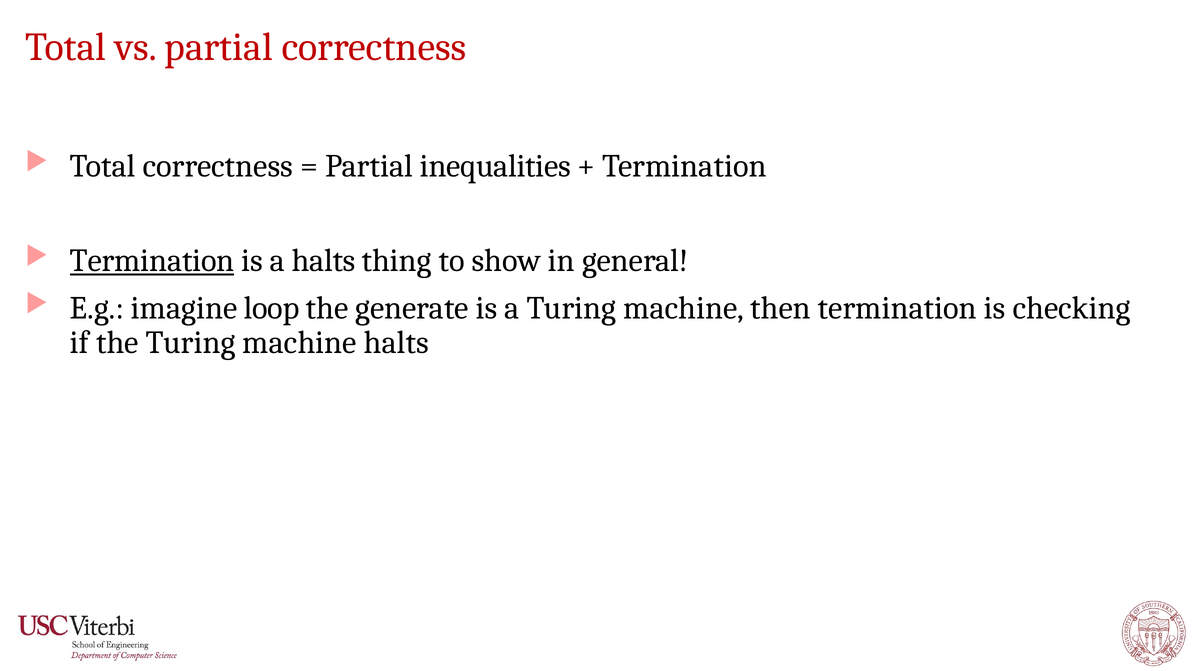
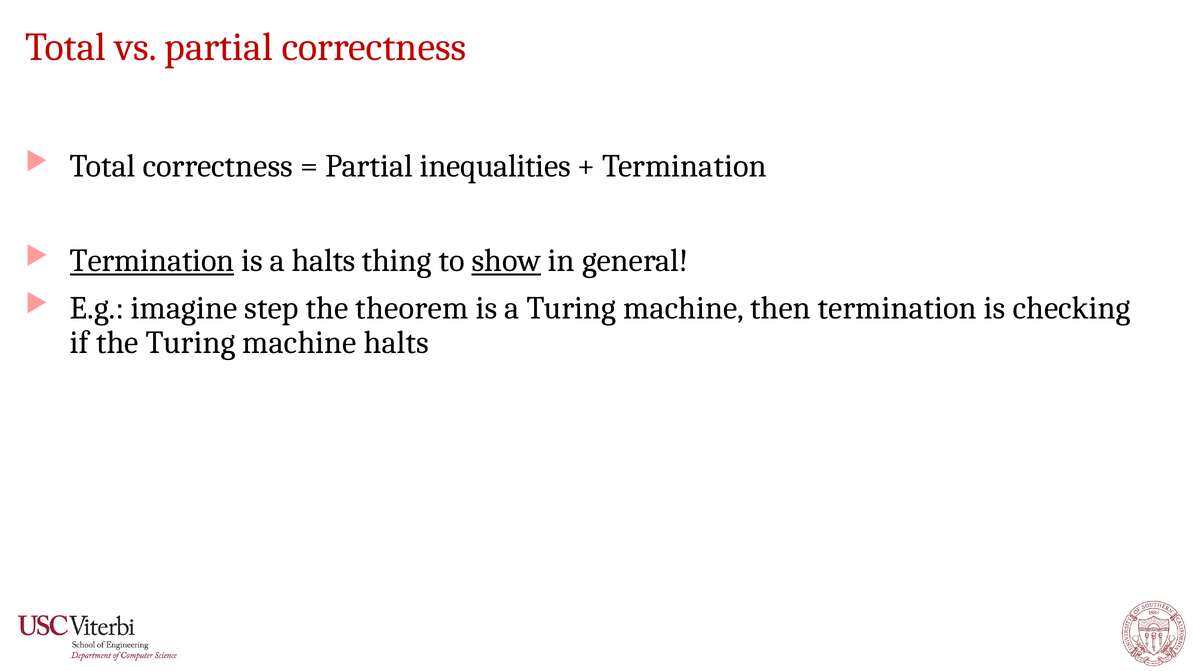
show underline: none -> present
loop: loop -> step
generate: generate -> theorem
